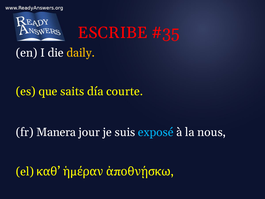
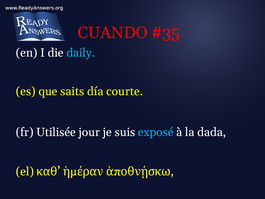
ESCRIBE: ESCRIBE -> CUANDO
daily colour: yellow -> light blue
Manera: Manera -> Utilisée
nous: nous -> dada
